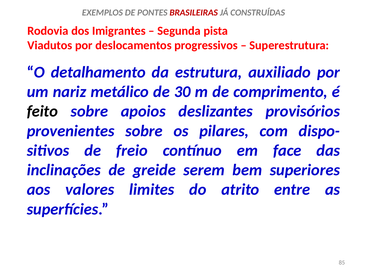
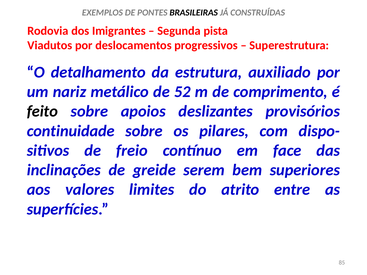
BRASILEIRAS colour: red -> black
30: 30 -> 52
provenientes: provenientes -> continuidade
